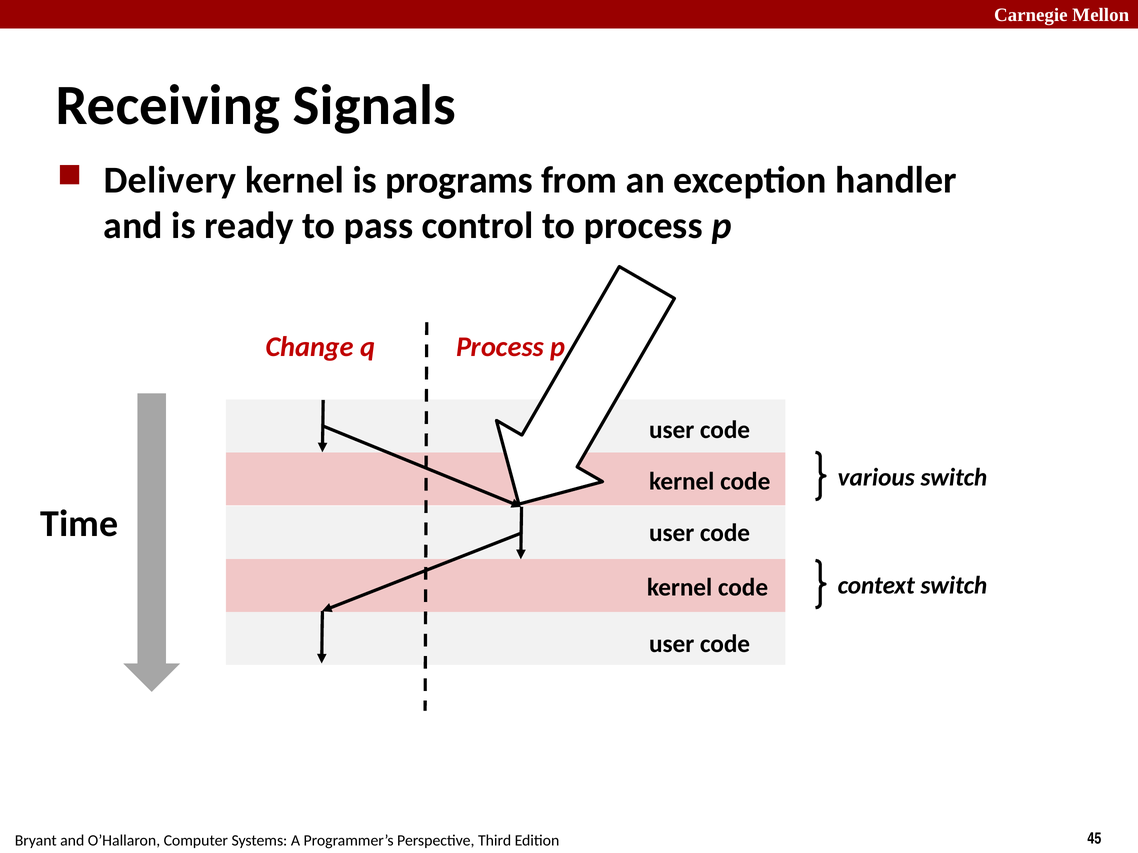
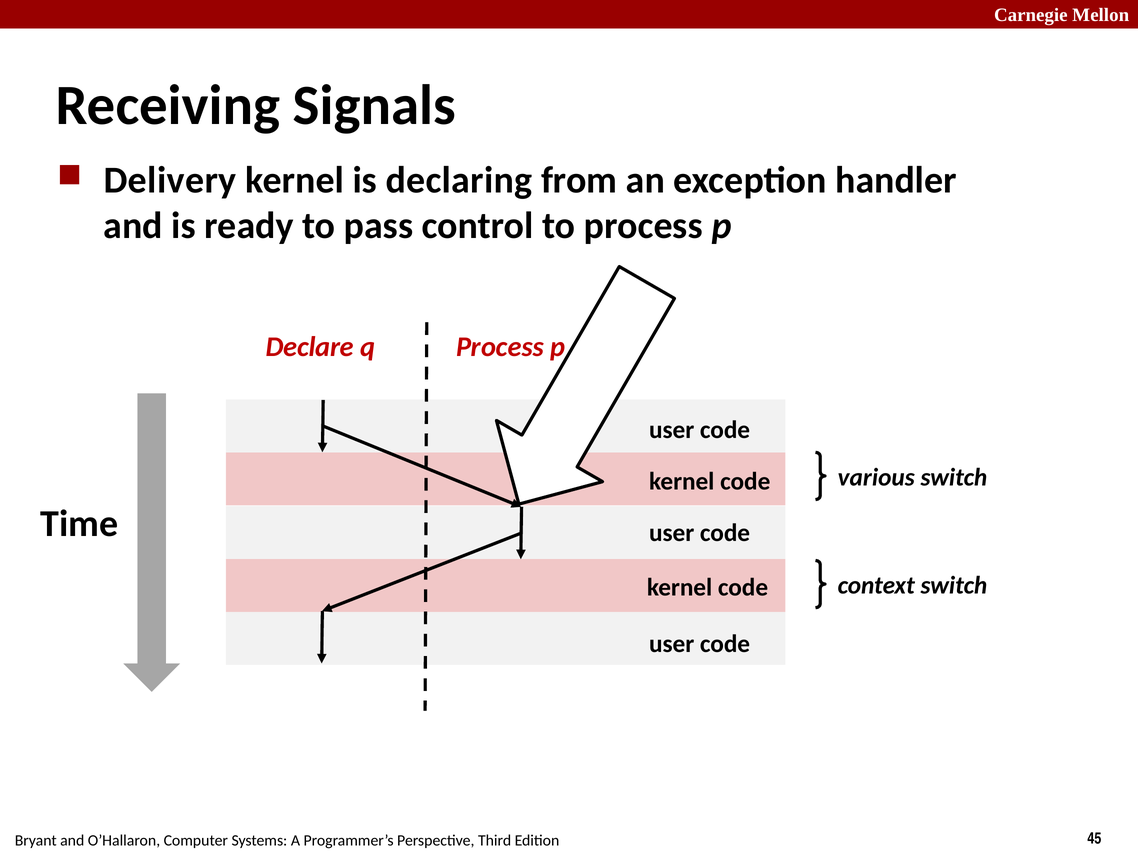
programs: programs -> declaring
Change: Change -> Declare
